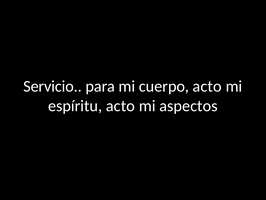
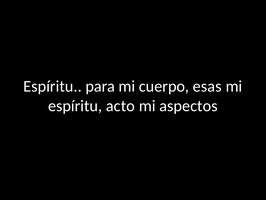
Servicio at (53, 86): Servicio -> Espíritu
cuerpo acto: acto -> esas
